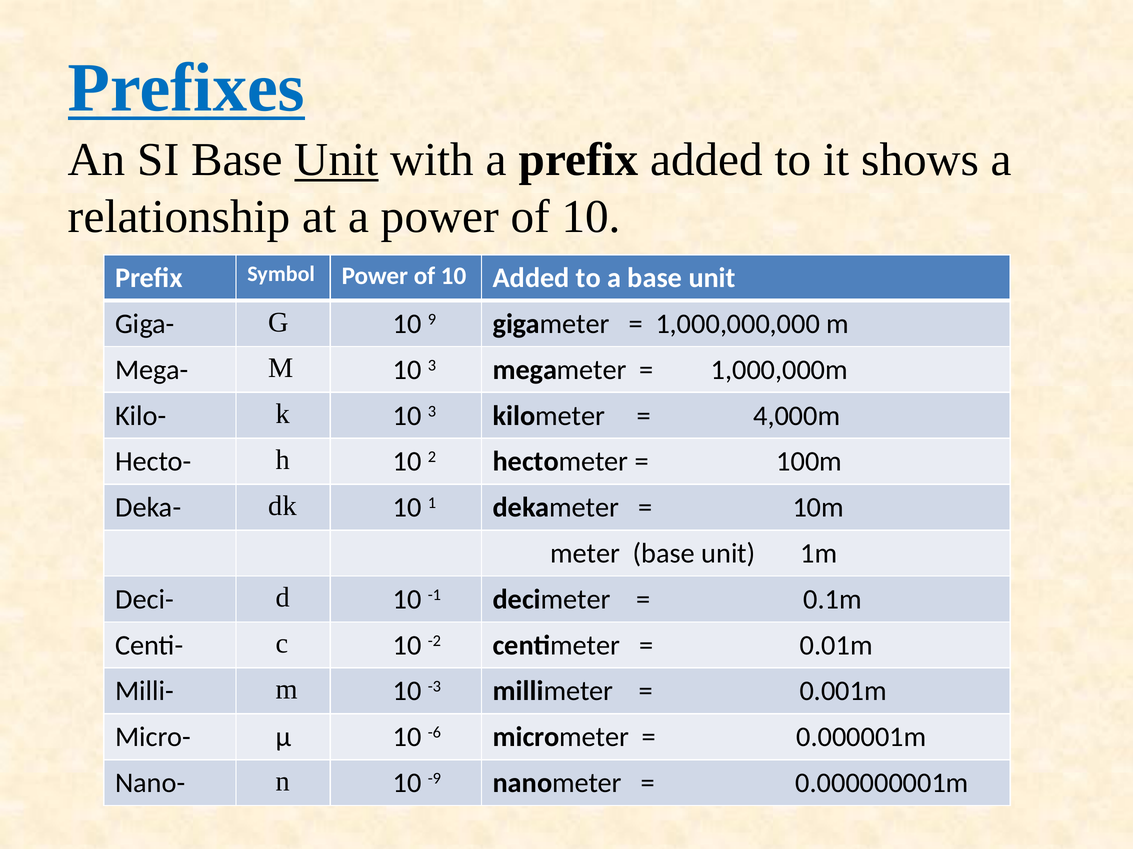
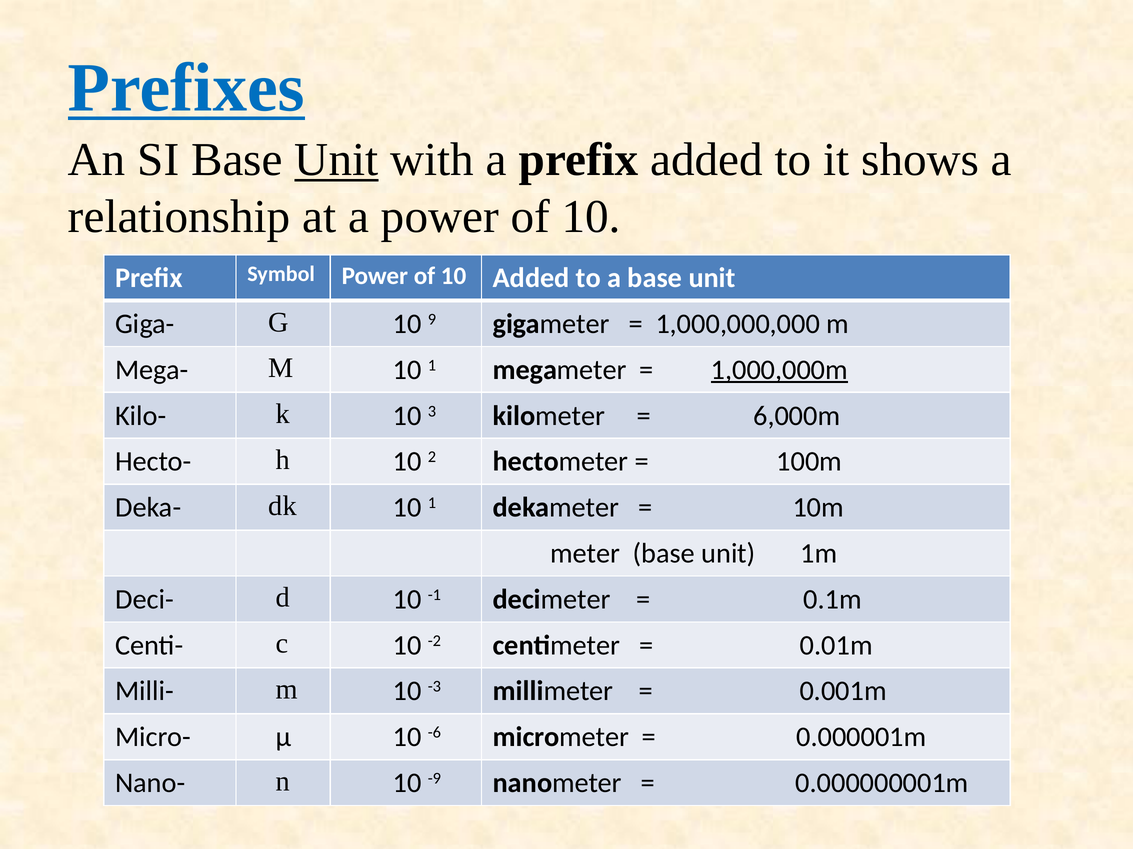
M 10 3: 3 -> 1
1,000,000m underline: none -> present
4,000m: 4,000m -> 6,000m
